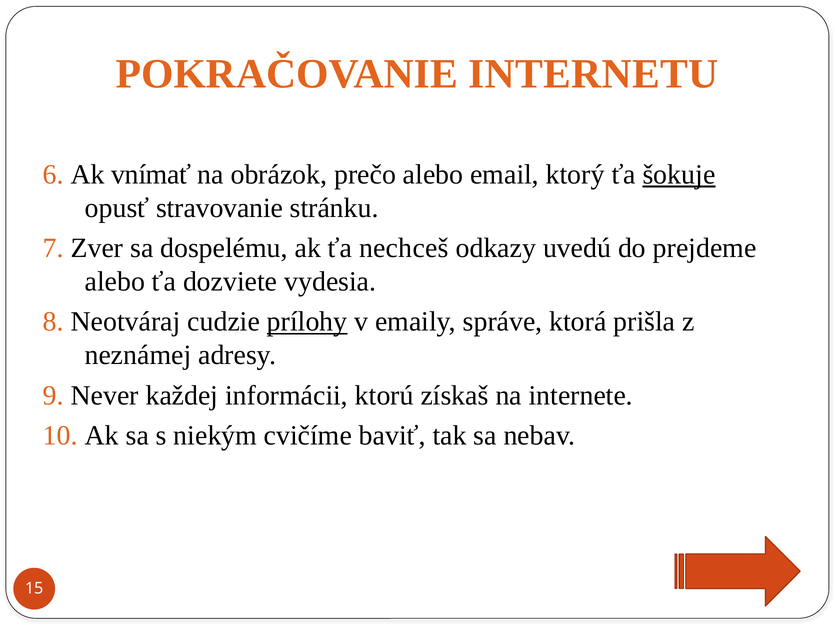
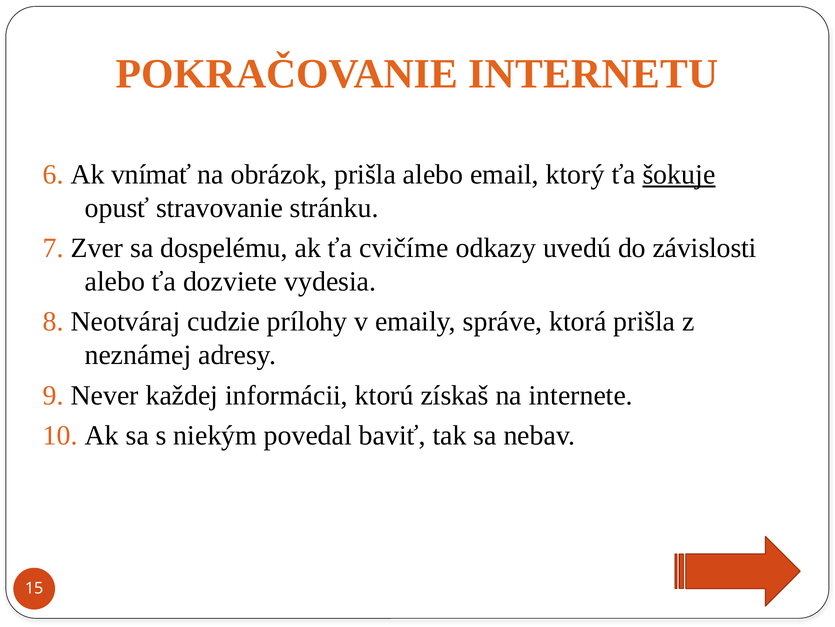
obrázok prečo: prečo -> prišla
nechceš: nechceš -> cvičíme
prejdeme: prejdeme -> závislosti
prílohy underline: present -> none
cvičíme: cvičíme -> povedal
